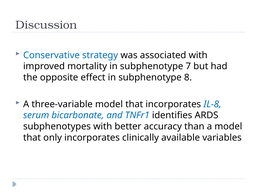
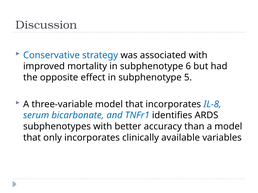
7: 7 -> 6
8: 8 -> 5
